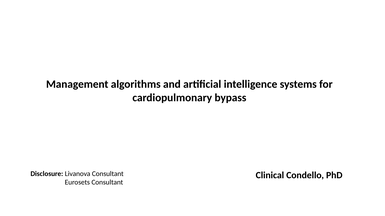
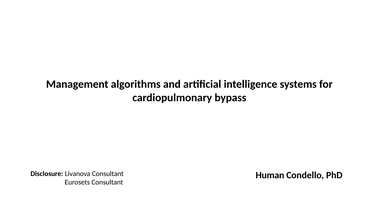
Clinical: Clinical -> Human
